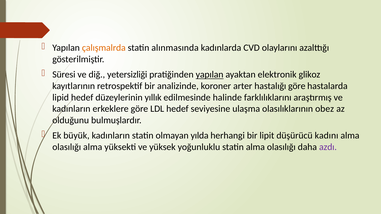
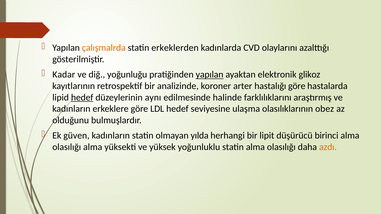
alınmasında: alınmasında -> erkeklerden
Süresi: Süresi -> Kadar
yetersizliği: yetersizliği -> yoğunluğu
hedef at (82, 98) underline: none -> present
yıllık: yıllık -> aynı
büyük: büyük -> güven
kadını: kadını -> birinci
azdı colour: purple -> orange
